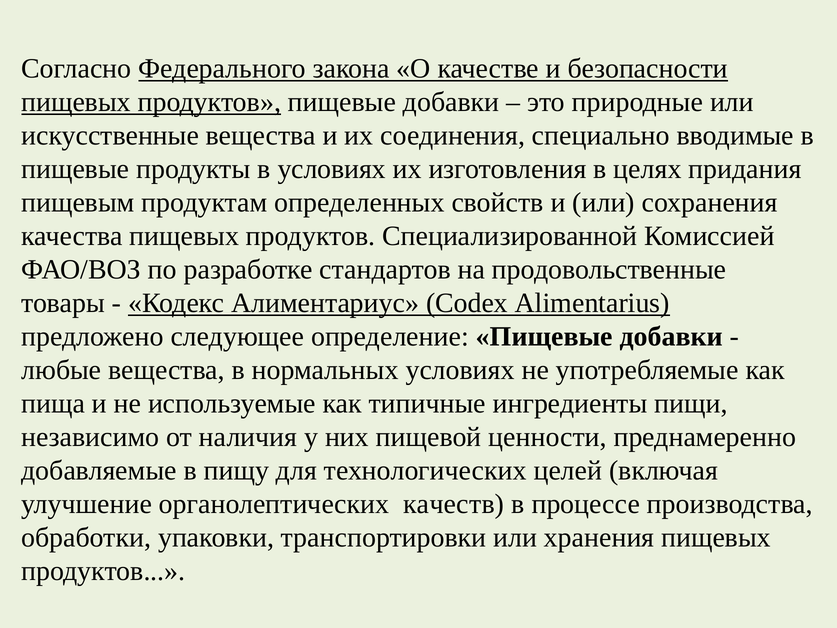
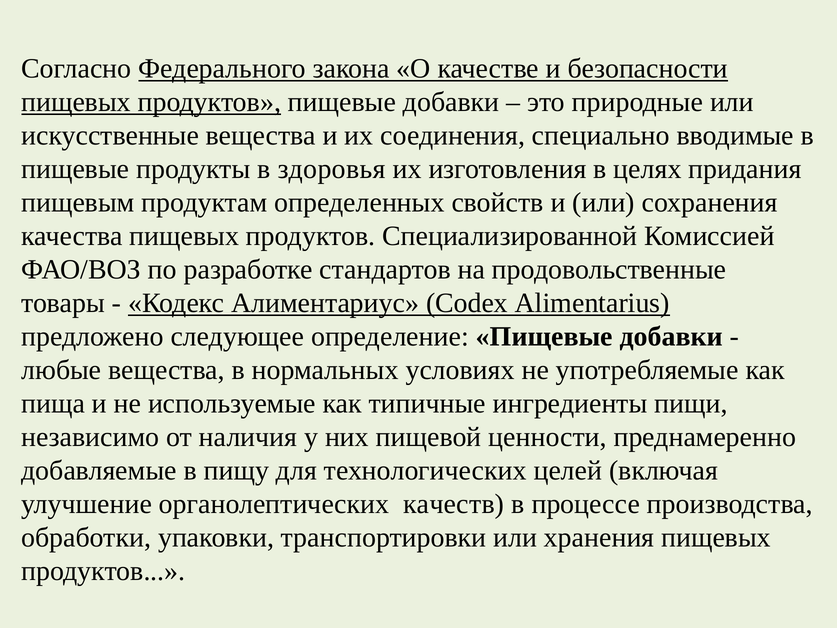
в условиях: условиях -> здоровья
